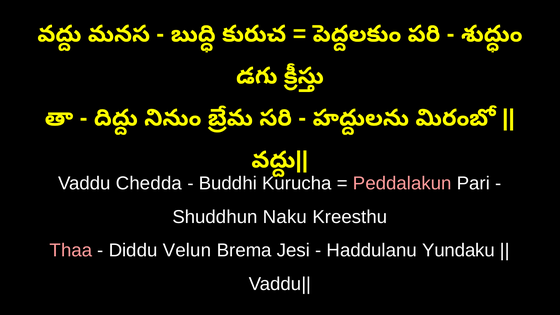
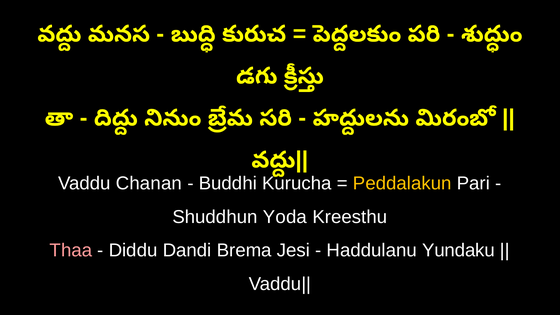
Chedda: Chedda -> Chanan
Peddalakun colour: pink -> yellow
Naku: Naku -> Yoda
Velun: Velun -> Dandi
